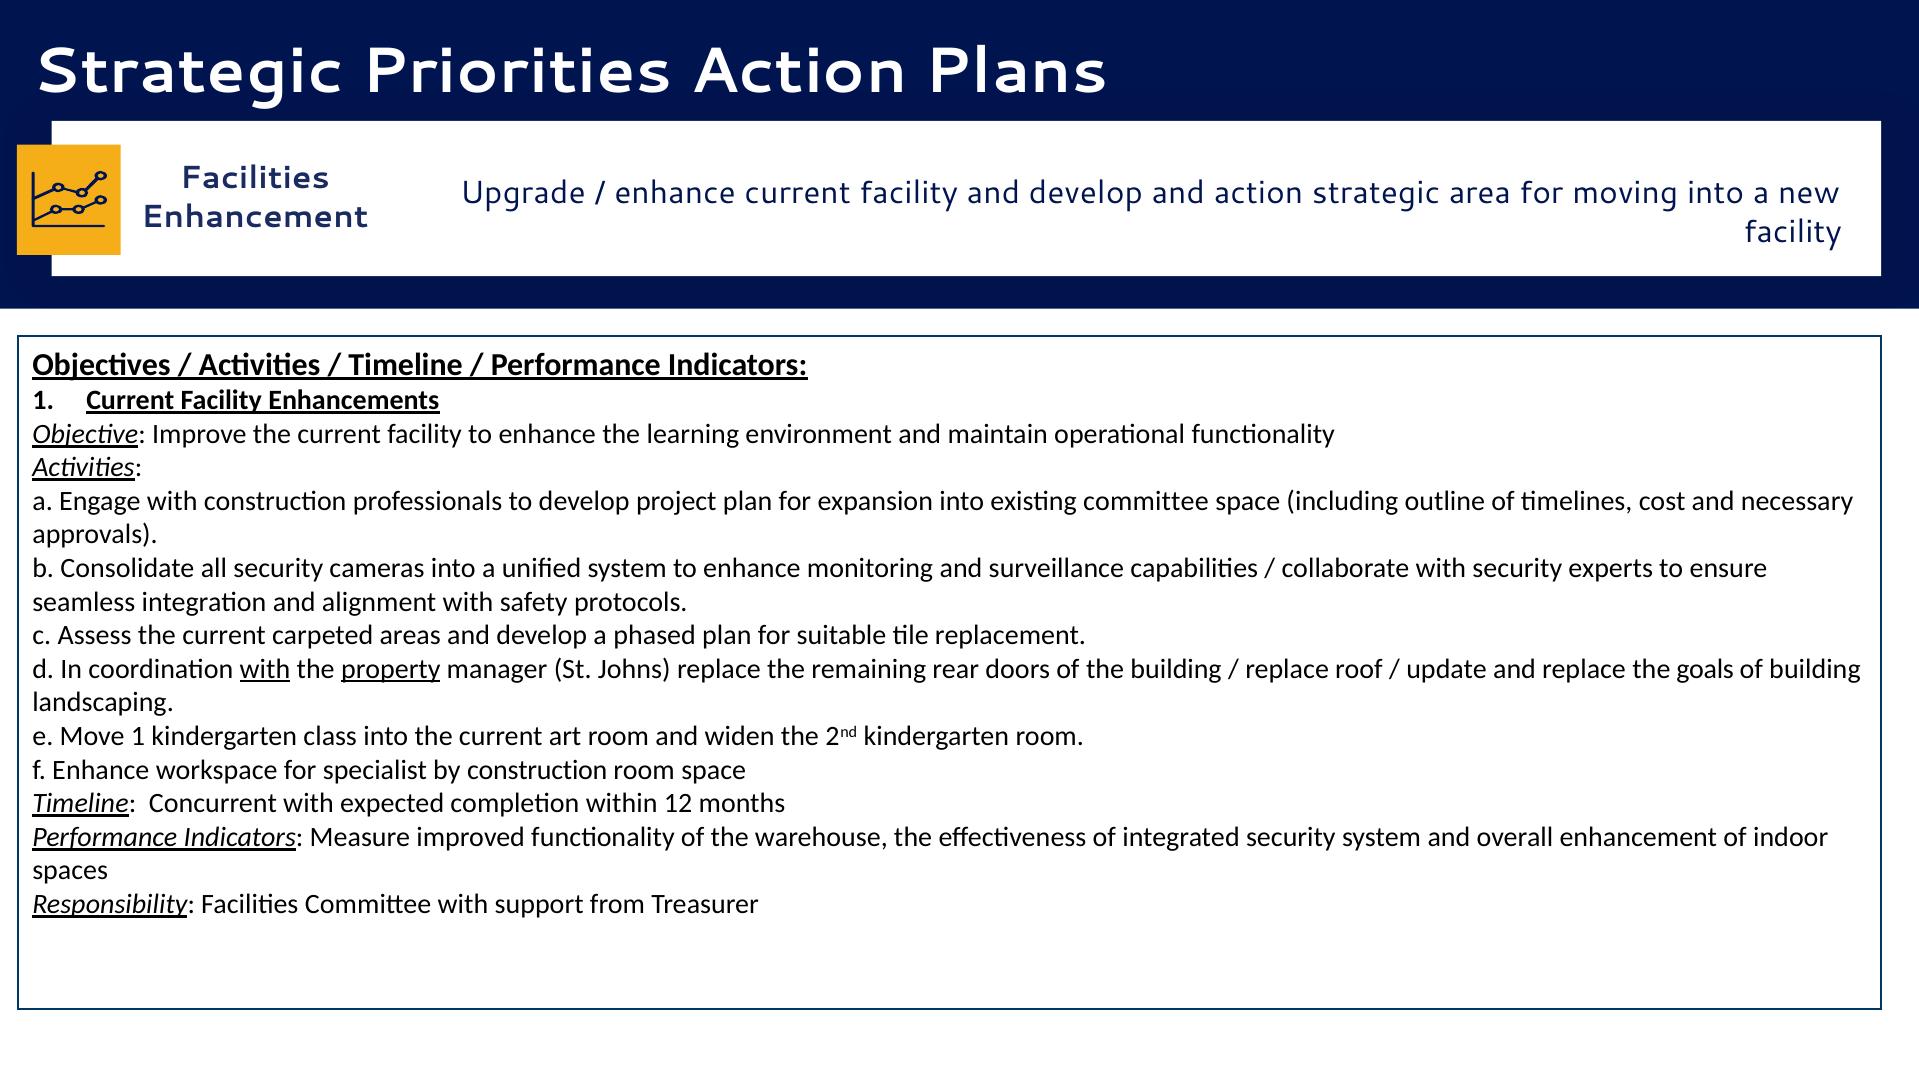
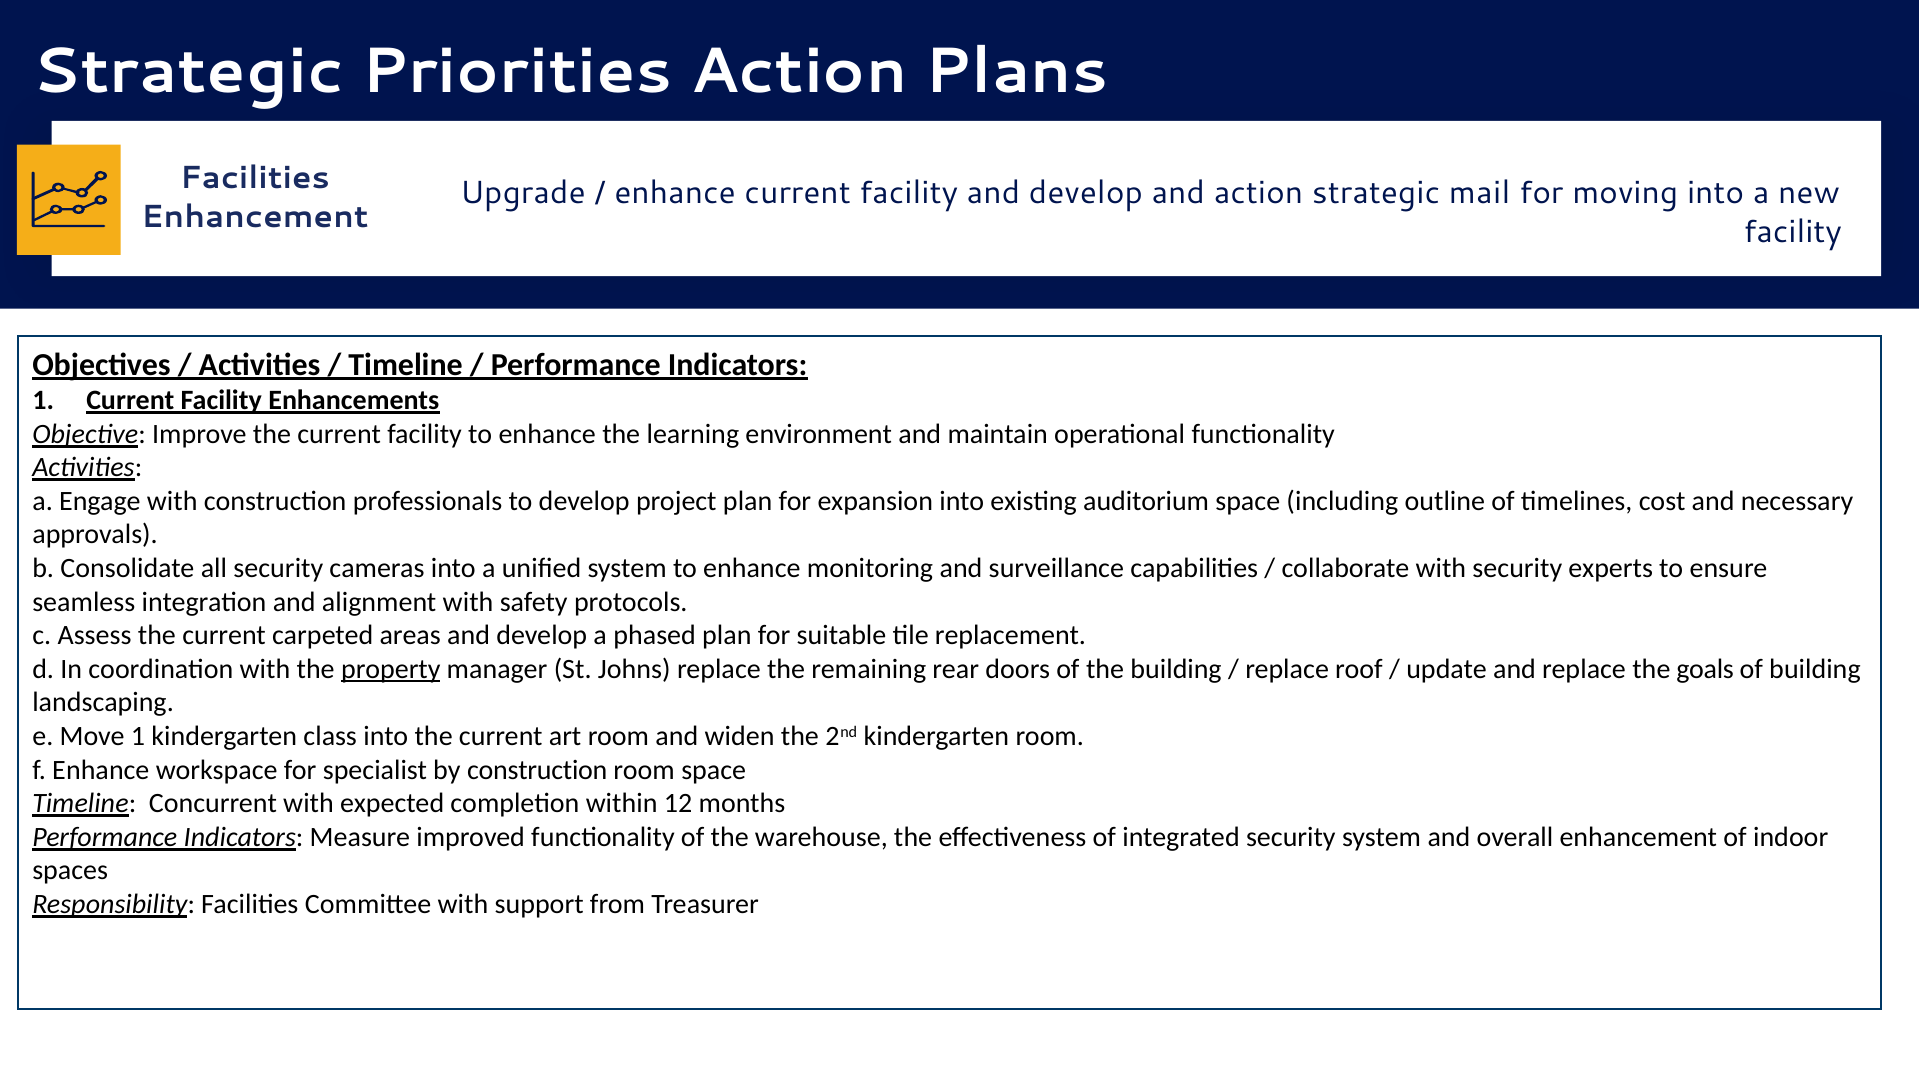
area: area -> mail
existing committee: committee -> auditorium
with at (265, 669) underline: present -> none
